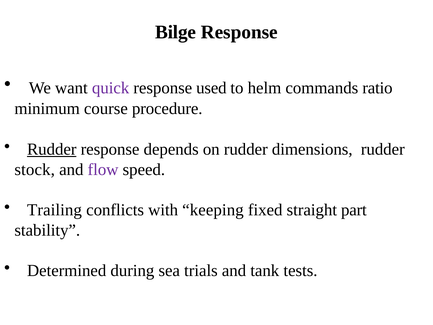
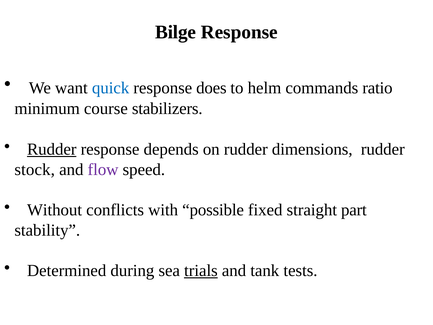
quick colour: purple -> blue
used: used -> does
procedure: procedure -> stabilizers
Trailing: Trailing -> Without
keeping: keeping -> possible
trials underline: none -> present
